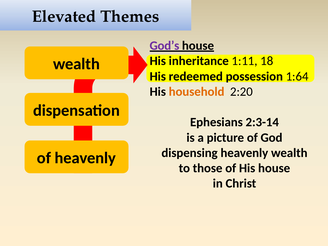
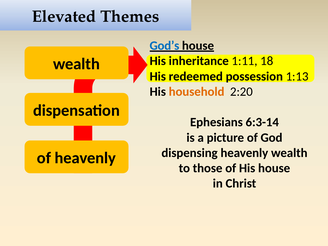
God’s colour: purple -> blue
1:64: 1:64 -> 1:13
2:3-14: 2:3-14 -> 6:3-14
